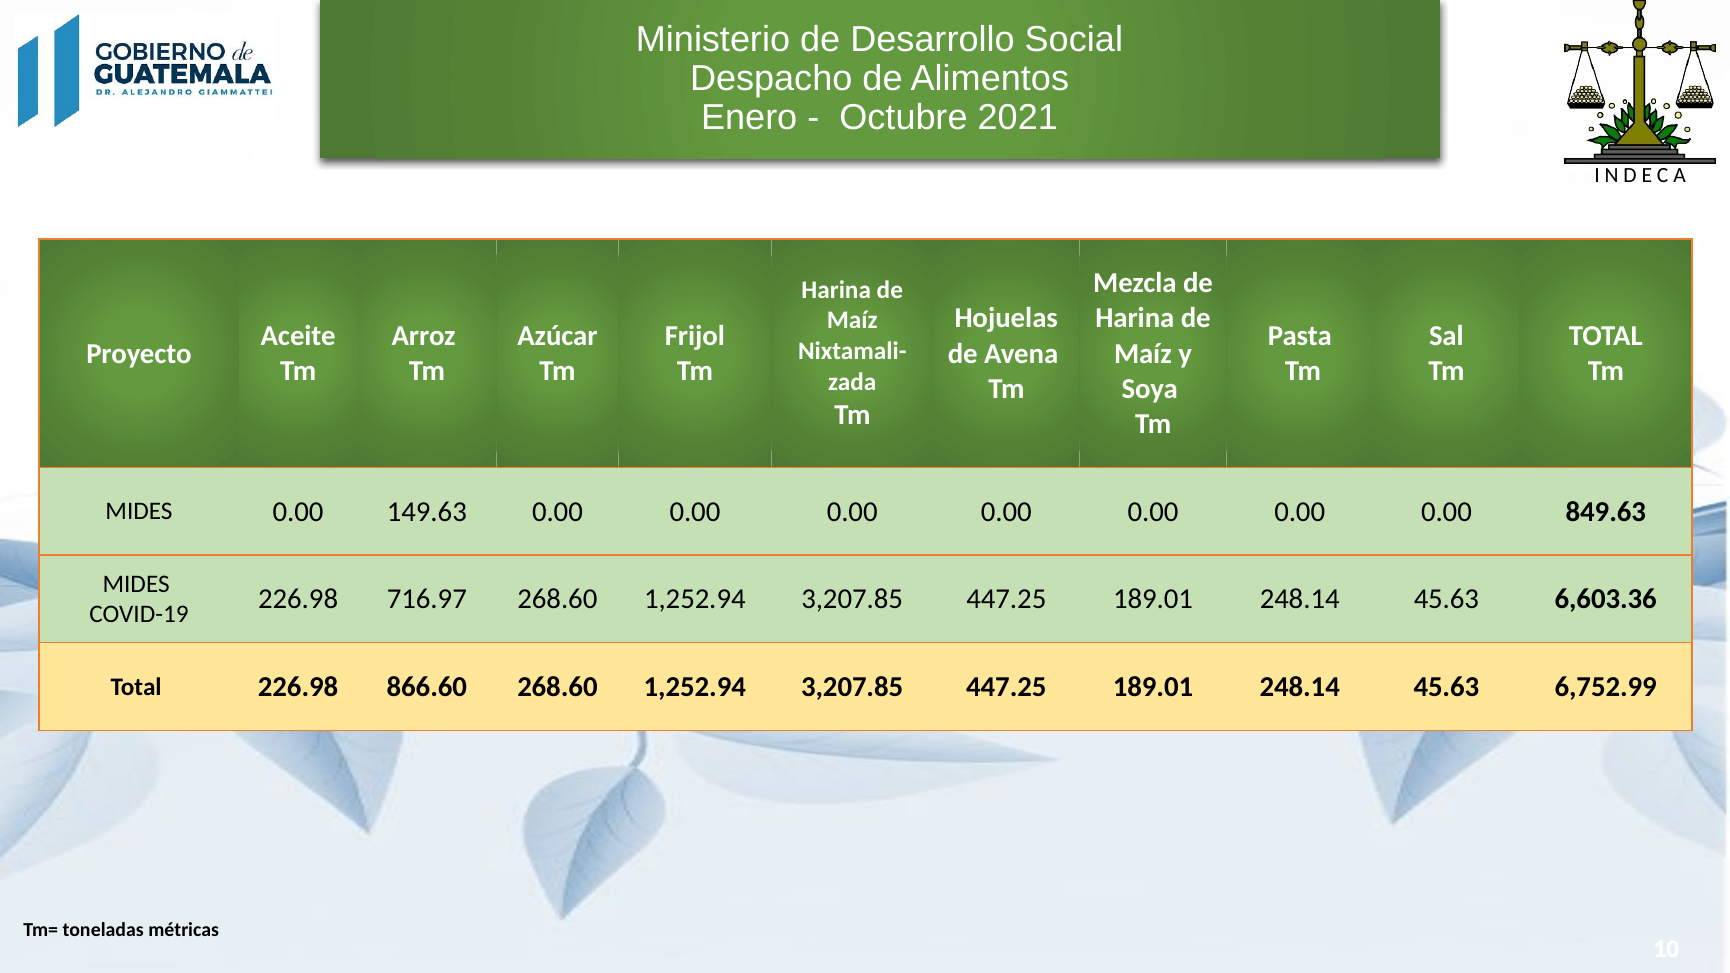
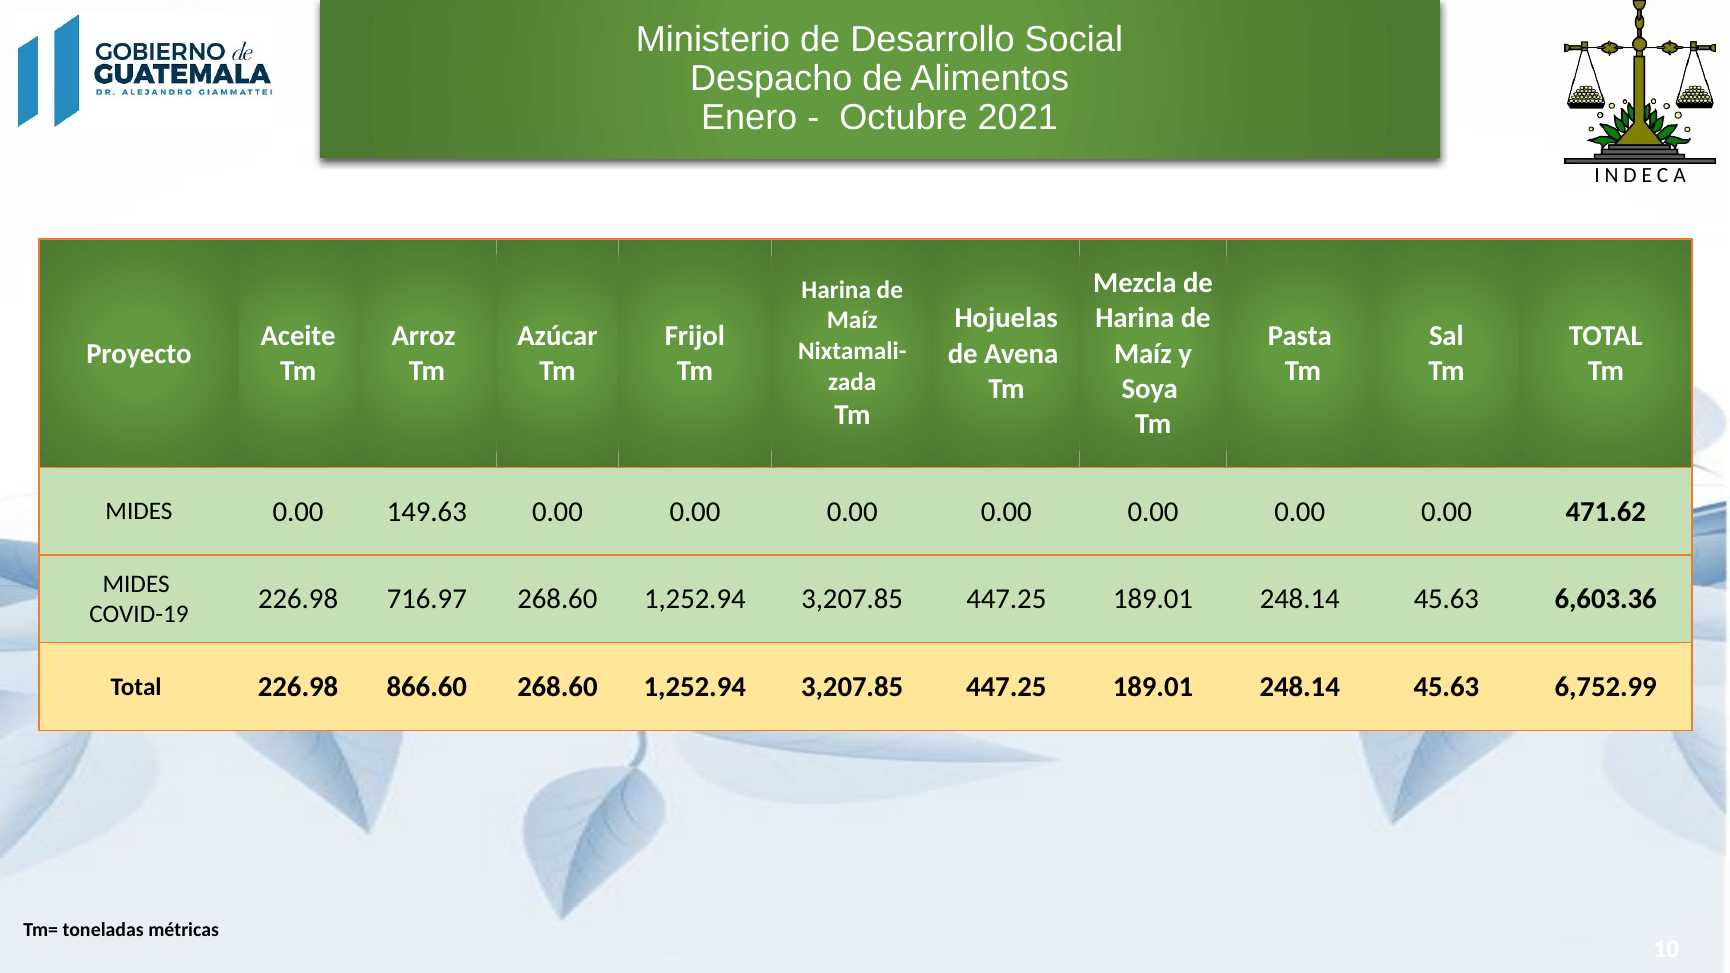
849.63: 849.63 -> 471.62
